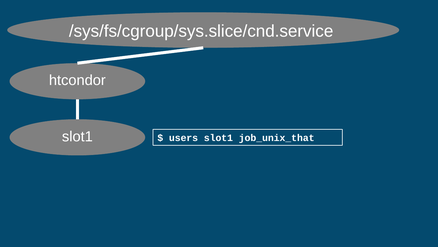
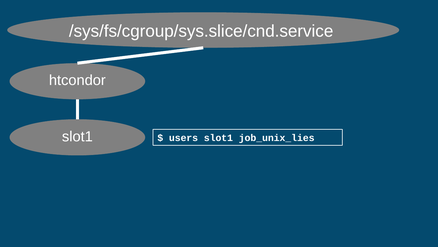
job_unix_that: job_unix_that -> job_unix_lies
